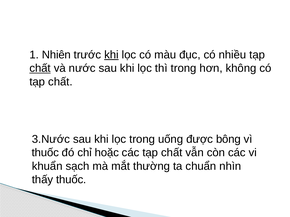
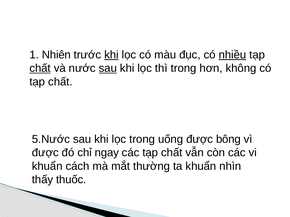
nhiều underline: none -> present
sau at (108, 68) underline: none -> present
3.Nước: 3.Nước -> 5.Nước
thuốc at (45, 153): thuốc -> được
hoặc: hoặc -> ngay
sạch: sạch -> cách
ta chuẩn: chuẩn -> khuẩn
